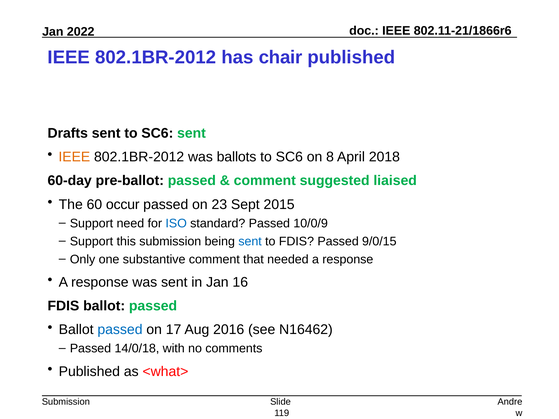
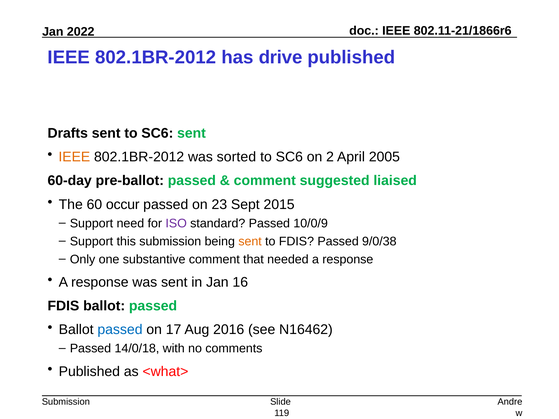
chair: chair -> drive
ballots: ballots -> sorted
8: 8 -> 2
2018: 2018 -> 2005
ISO colour: blue -> purple
sent at (250, 241) colour: blue -> orange
9/0/15: 9/0/15 -> 9/0/38
